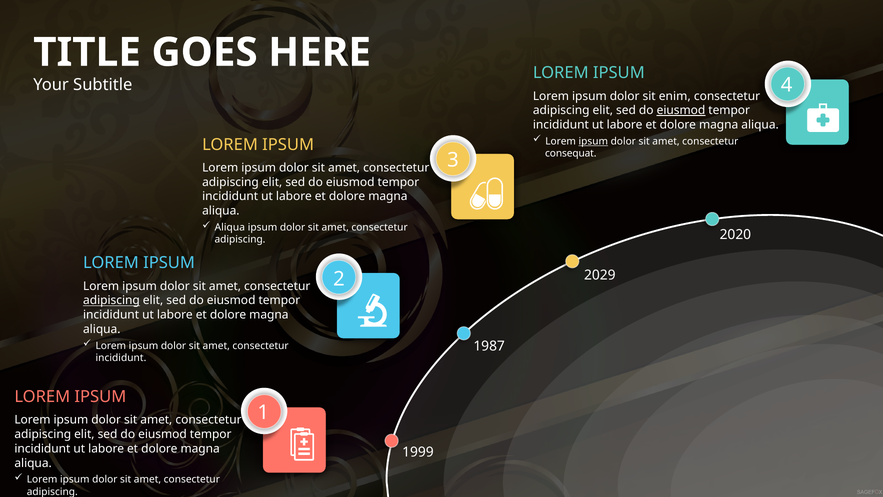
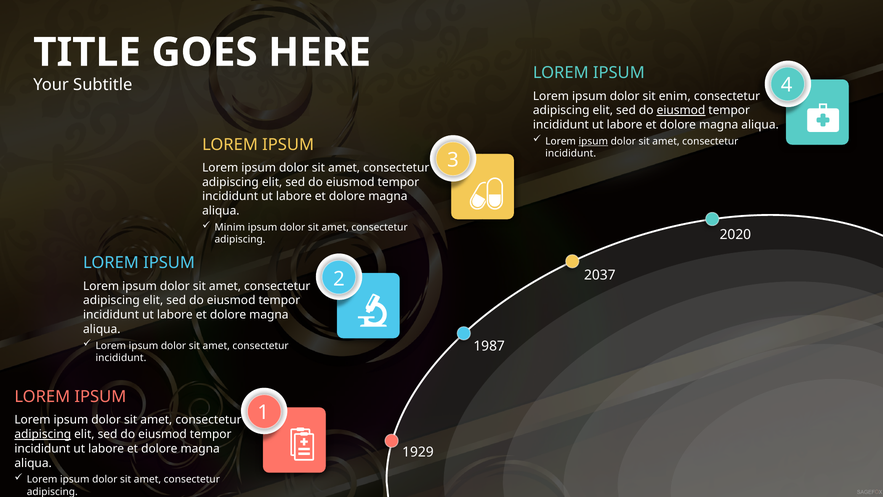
consequat at (571, 153): consequat -> incididunt
Aliqua at (230, 227): Aliqua -> Minim
2029: 2029 -> 2037
adipiscing at (111, 300) underline: present -> none
adipiscing at (43, 434) underline: none -> present
1999: 1999 -> 1929
